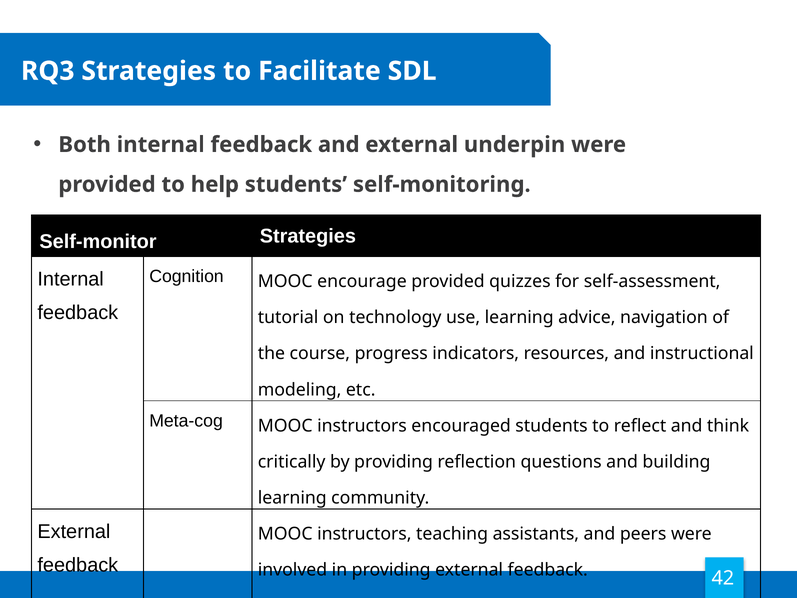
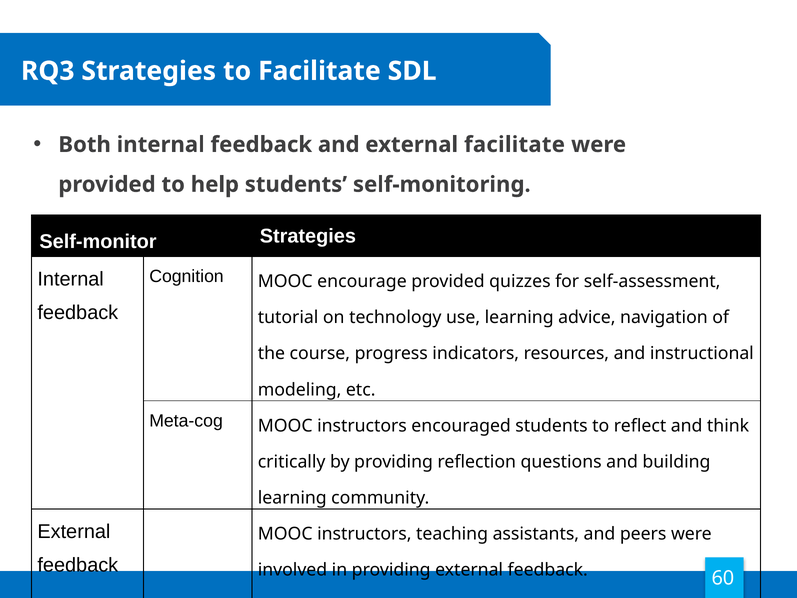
external underpin: underpin -> facilitate
42: 42 -> 60
